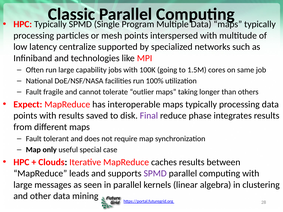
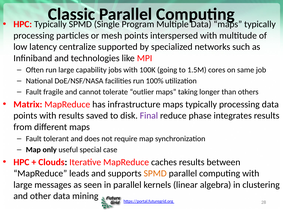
Expect: Expect -> Matrix
interoperable: interoperable -> infrastructure
SPMD at (155, 174) colour: purple -> orange
